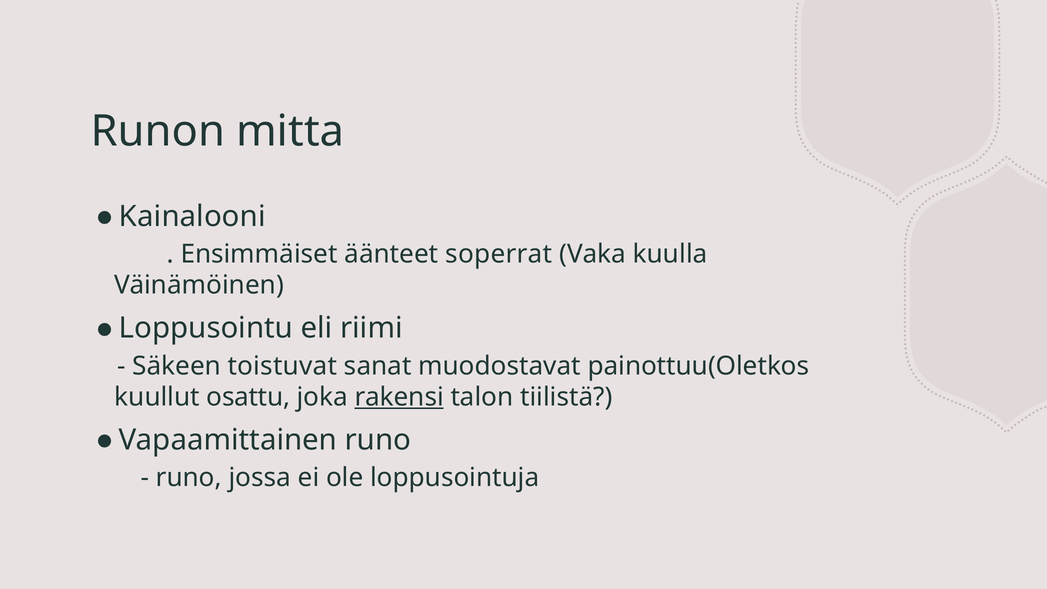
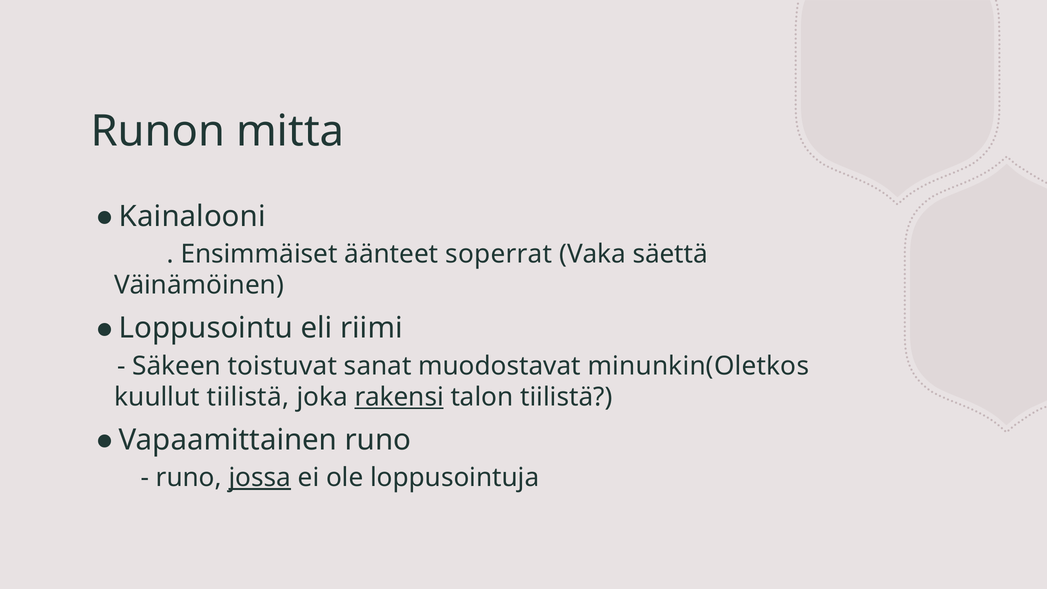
kuulla: kuulla -> säettä
painottuu(Oletkos: painottuu(Oletkos -> minunkin(Oletkos
kuullut osattu: osattu -> tiilistä
jossa underline: none -> present
